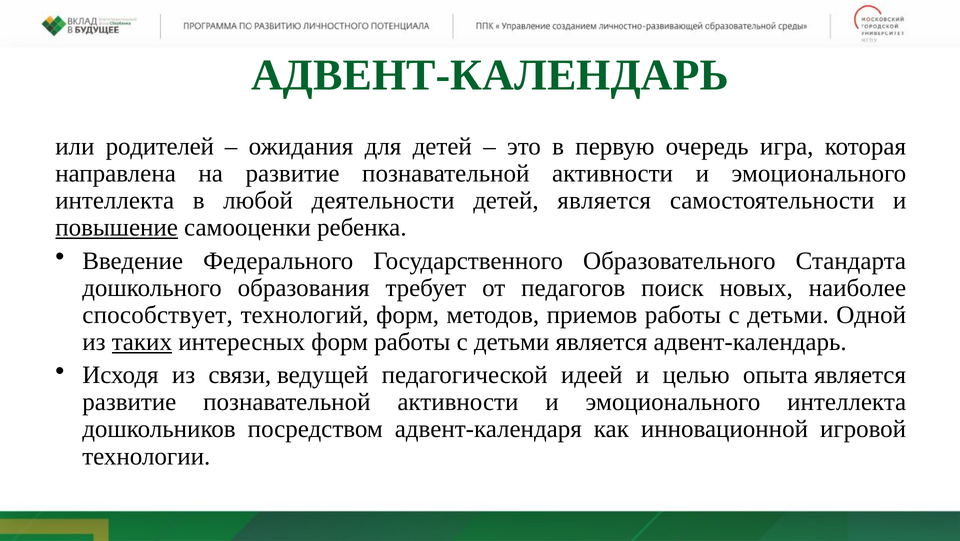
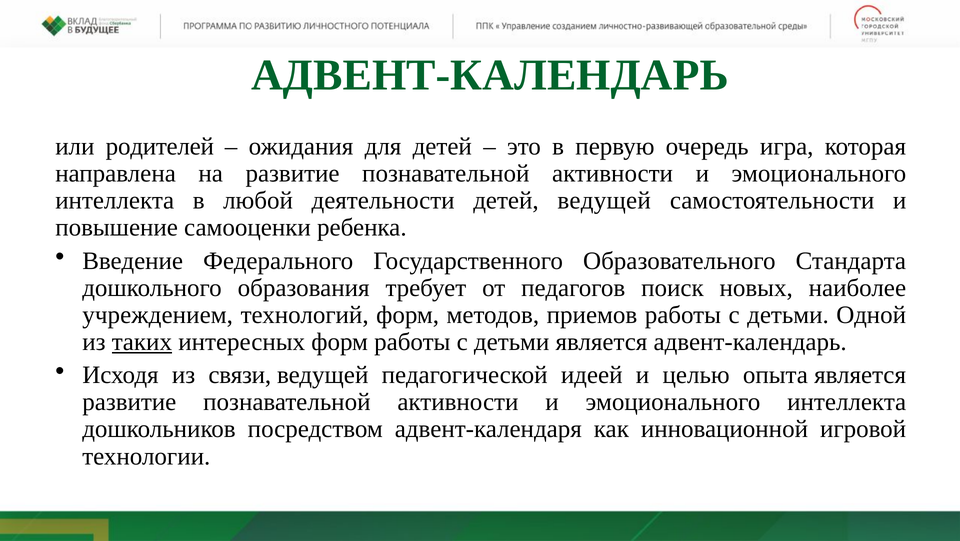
детей является: является -> ведущей
повышение underline: present -> none
способствует: способствует -> учреждением
